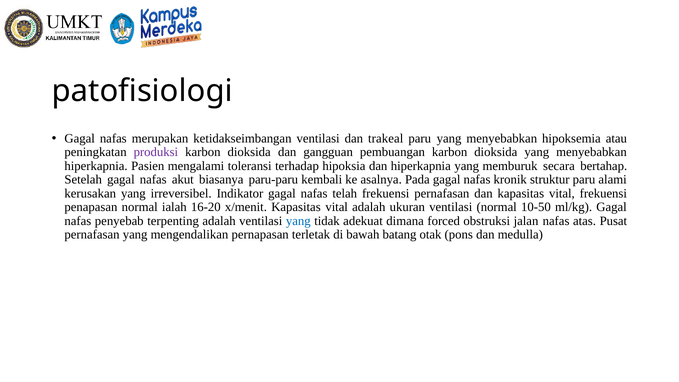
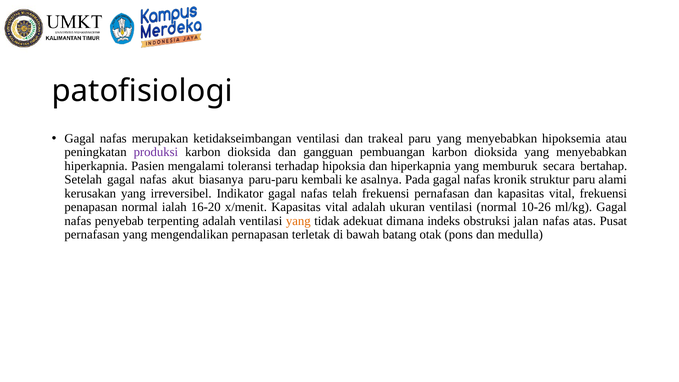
10-50: 10-50 -> 10-26
yang at (298, 221) colour: blue -> orange
forced: forced -> indeks
